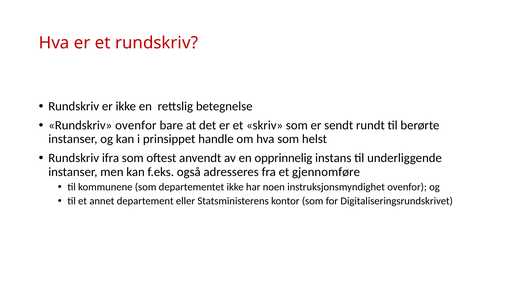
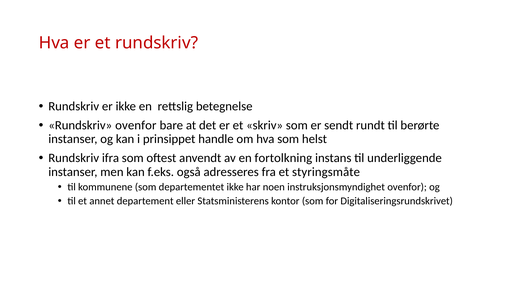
opprinnelig: opprinnelig -> fortolkning
gjennomføre: gjennomføre -> styringsmåte
